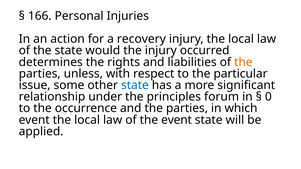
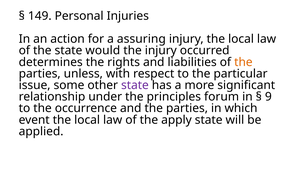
166: 166 -> 149
recovery: recovery -> assuring
state at (135, 85) colour: blue -> purple
0: 0 -> 9
the event: event -> apply
